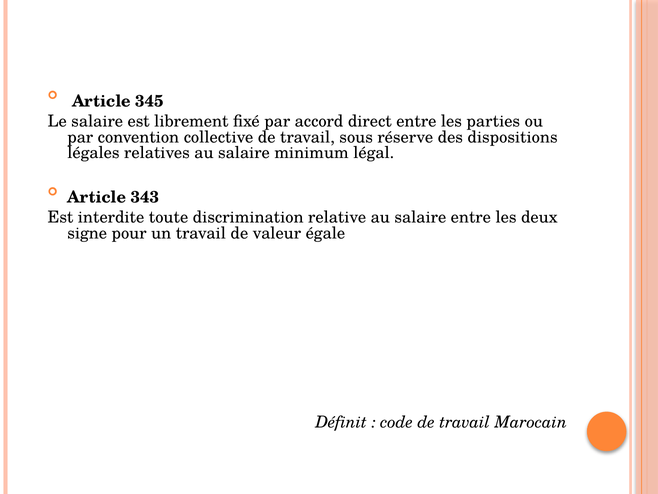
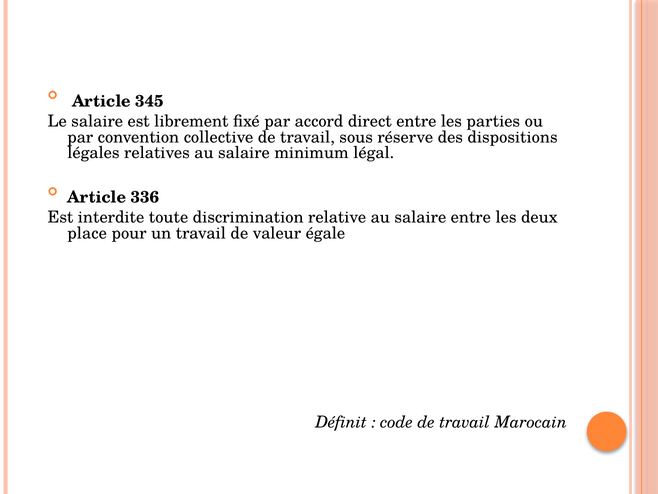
343: 343 -> 336
signe: signe -> place
